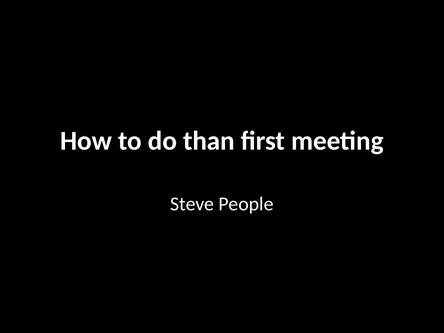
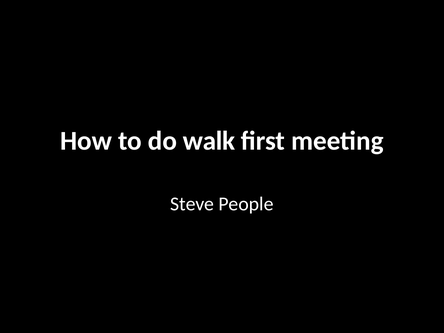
than: than -> walk
